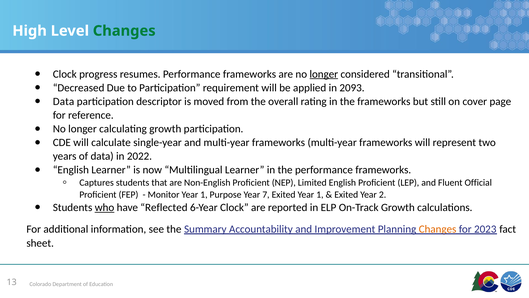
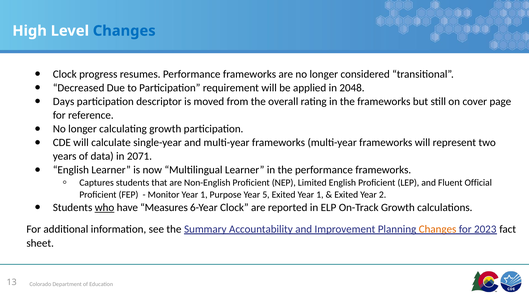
Changes at (124, 31) colour: green -> blue
longer at (324, 74) underline: present -> none
2093: 2093 -> 2048
Data at (64, 101): Data -> Days
2022: 2022 -> 2071
7: 7 -> 5
Reflected: Reflected -> Measures
